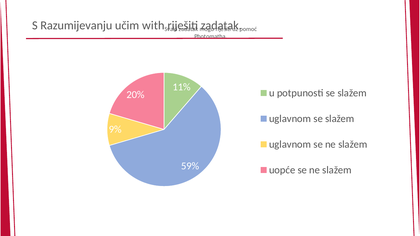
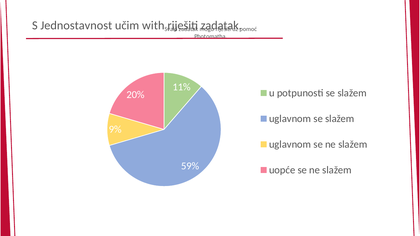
Razumijevanju: Razumijevanju -> Jednostavnost
